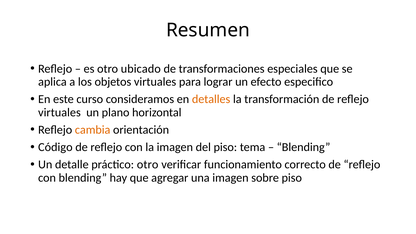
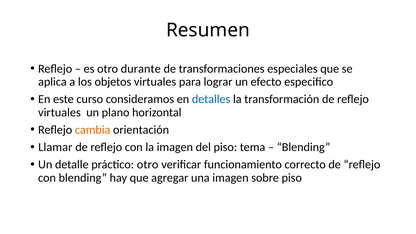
ubicado: ubicado -> durante
detalles colour: orange -> blue
Código: Código -> Llamar
